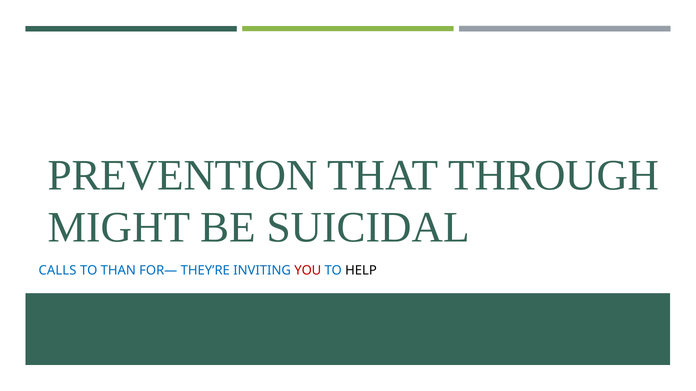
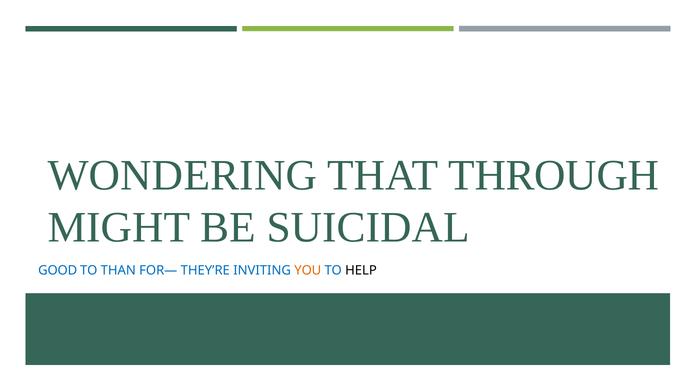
PREVENTION: PREVENTION -> WONDERING
CALLS: CALLS -> GOOD
YOU colour: red -> orange
